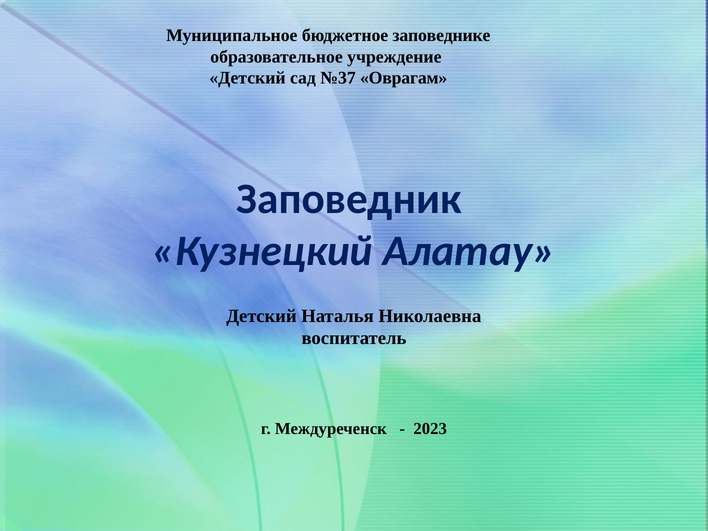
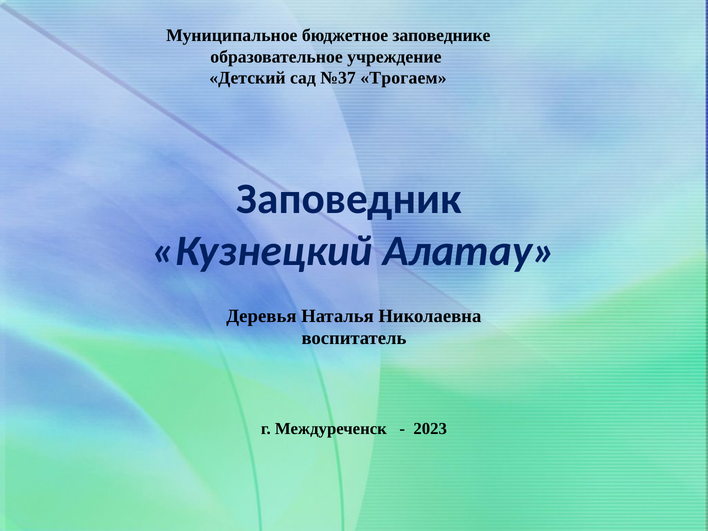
Оврагам: Оврагам -> Трогаем
Детский at (261, 316): Детский -> Деревья
